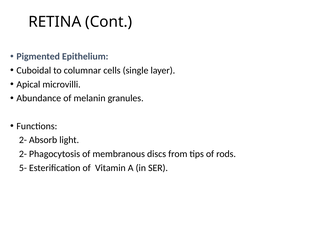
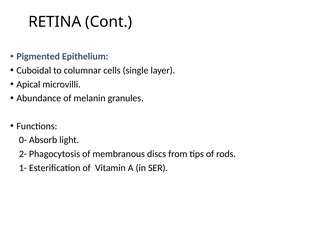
2- at (23, 140): 2- -> 0-
5-: 5- -> 1-
